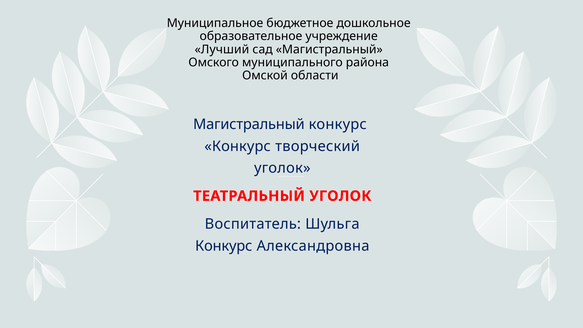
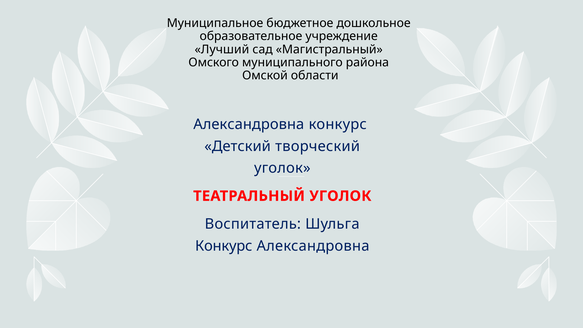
Магистральный at (249, 124): Магистральный -> Александровна
Конкурс at (238, 146): Конкурс -> Детский
